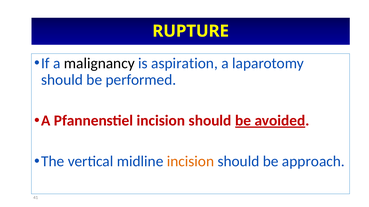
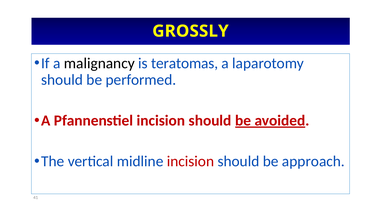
RUPTURE: RUPTURE -> GROSSLY
aspiration: aspiration -> teratomas
incision at (190, 162) colour: orange -> red
